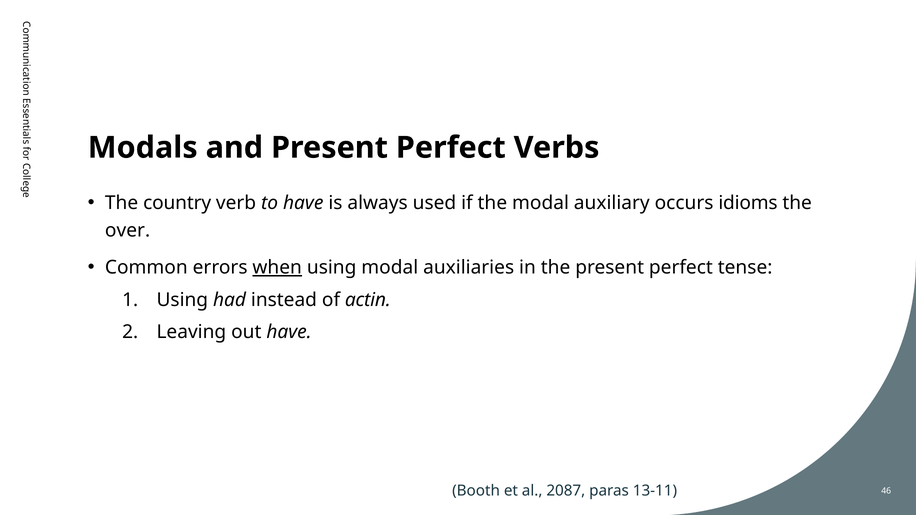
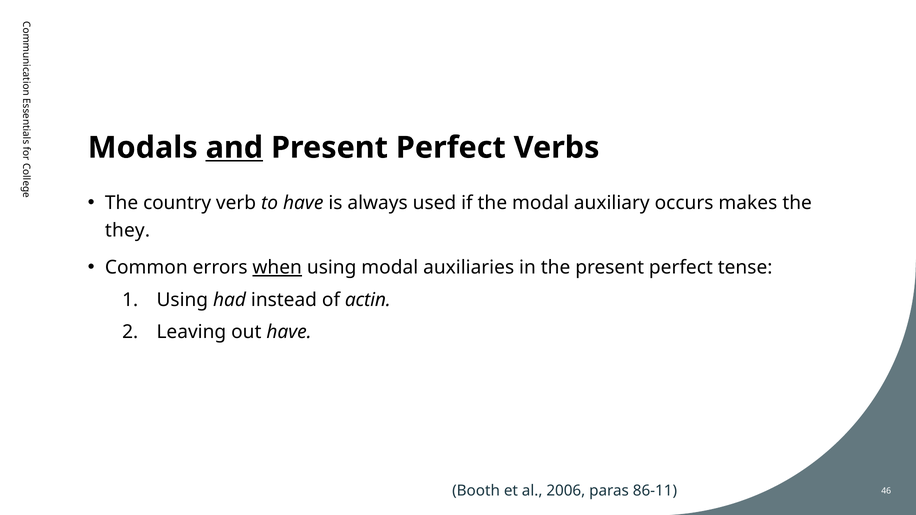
and underline: none -> present
idioms: idioms -> makes
over: over -> they
2087: 2087 -> 2006
13-11: 13-11 -> 86-11
